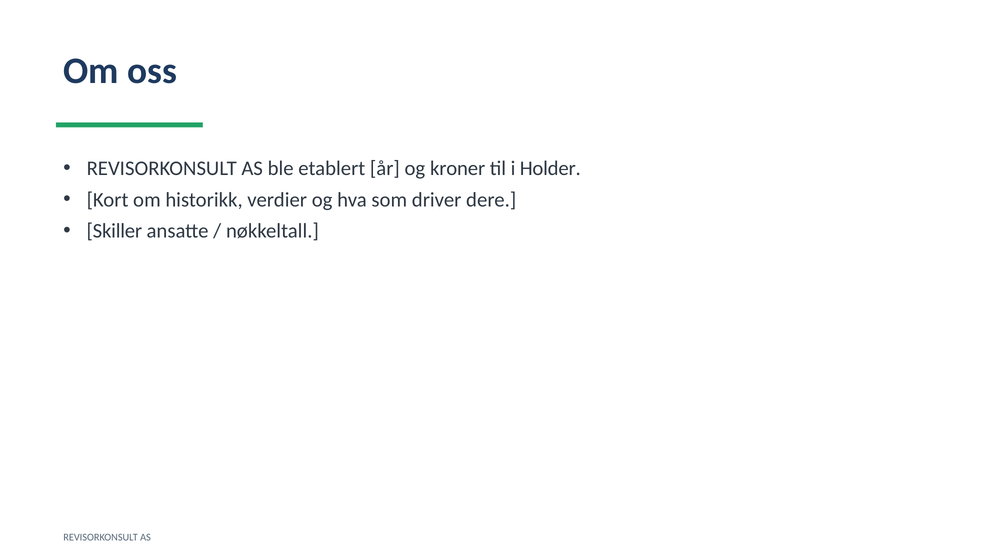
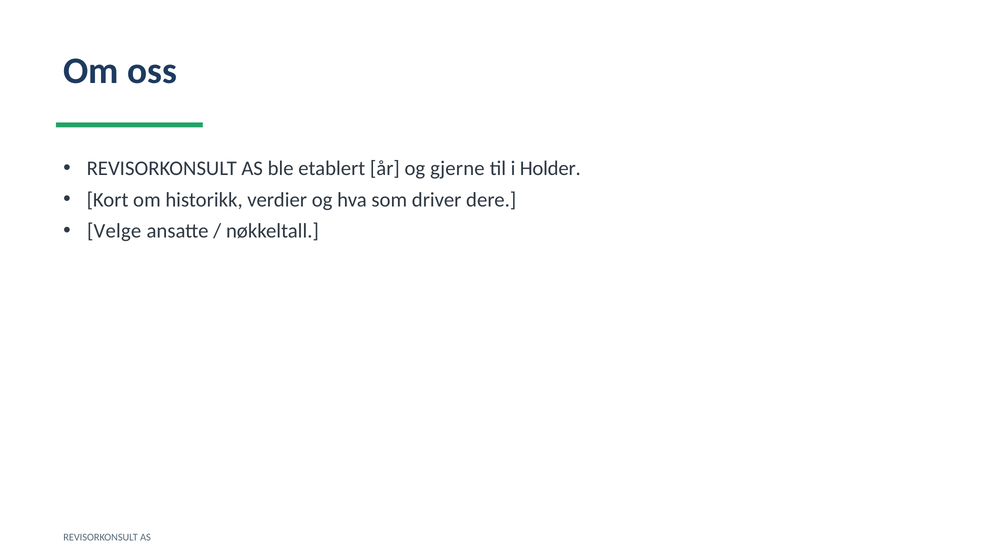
kroner: kroner -> gjerne
Skiller: Skiller -> Velge
